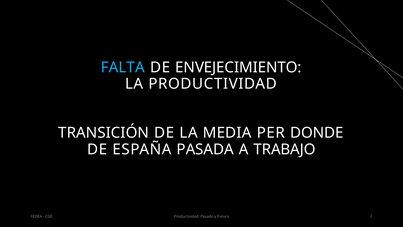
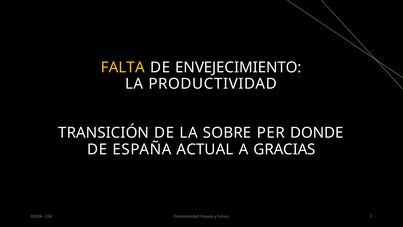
FALTA colour: light blue -> yellow
MEDIA: MEDIA -> SOBRE
PASADA: PASADA -> ACTUAL
TRABAJO: TRABAJO -> GRACIAS
